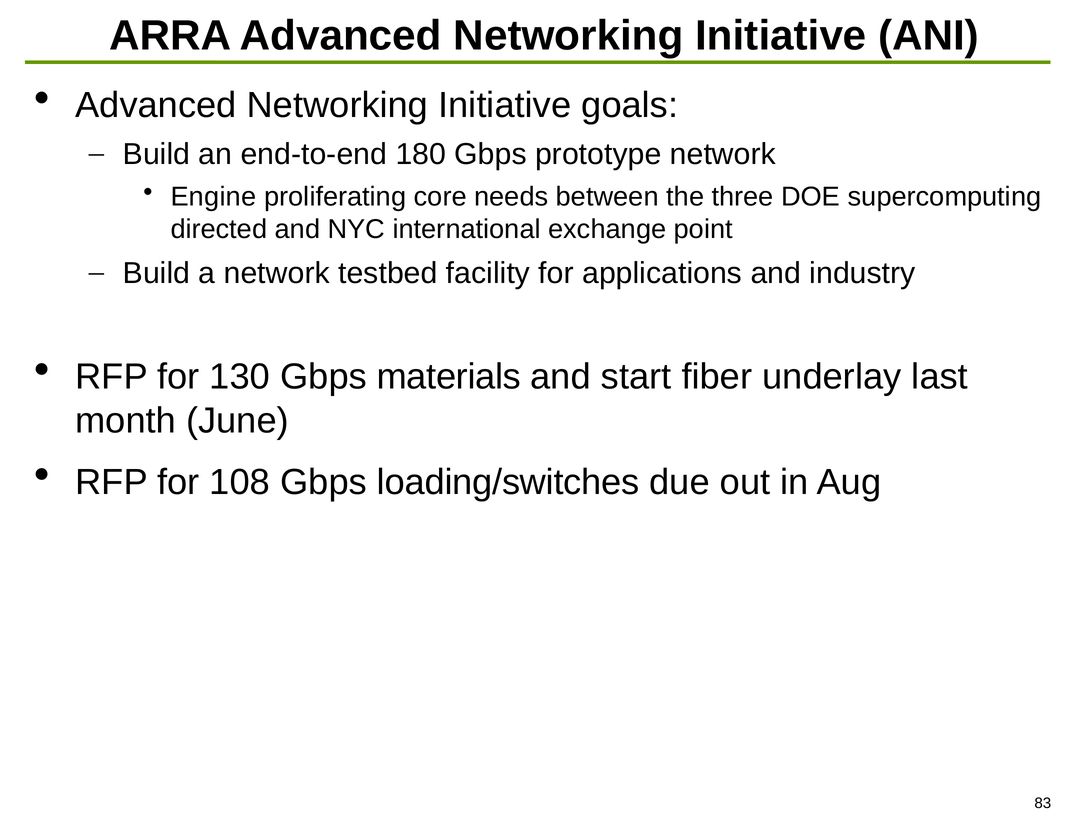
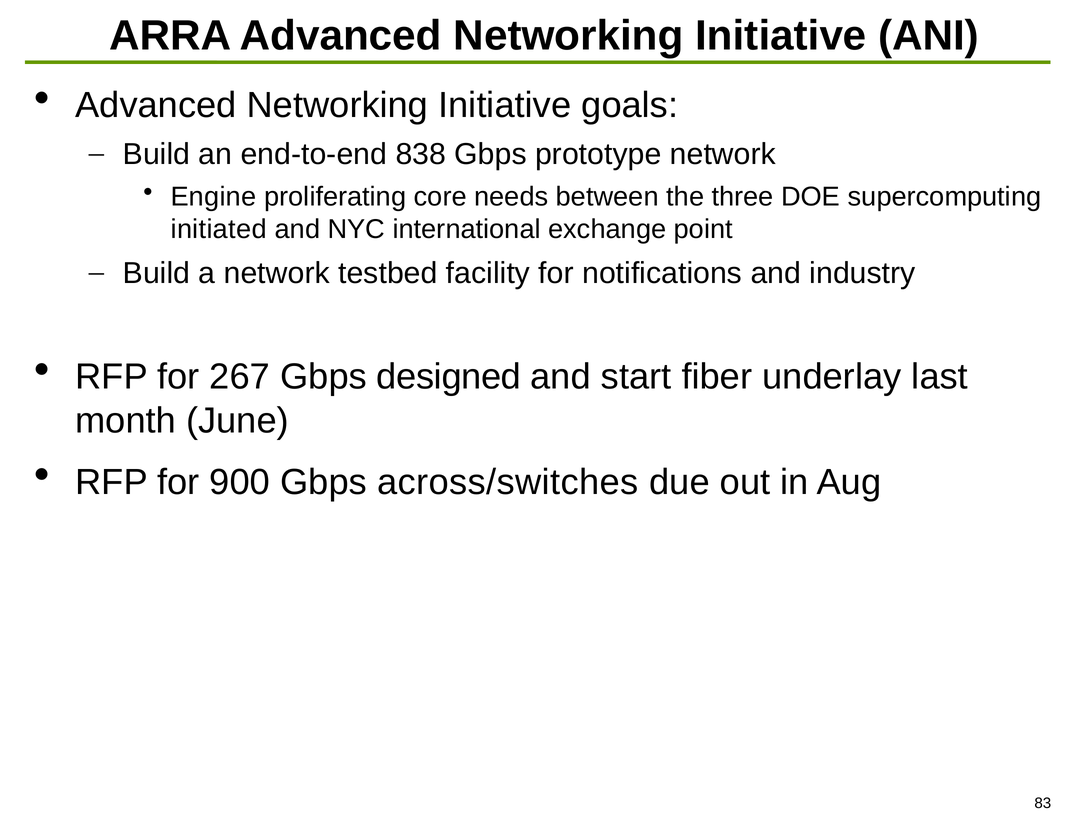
180: 180 -> 838
directed: directed -> initiated
applications: applications -> notifications
130: 130 -> 267
materials: materials -> designed
108: 108 -> 900
loading/switches: loading/switches -> across/switches
